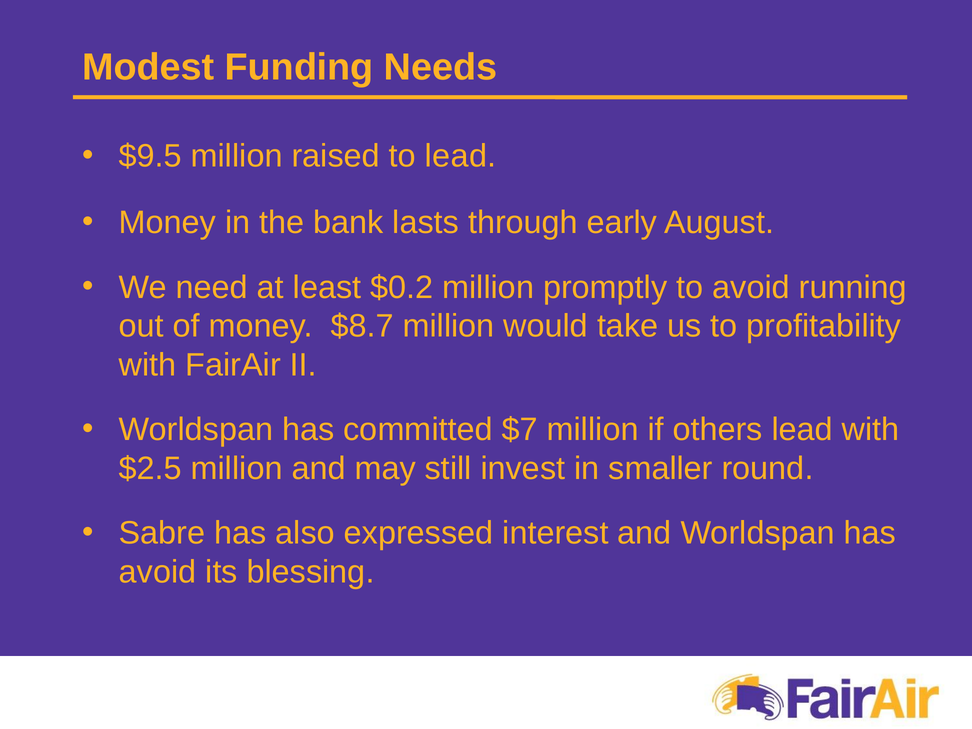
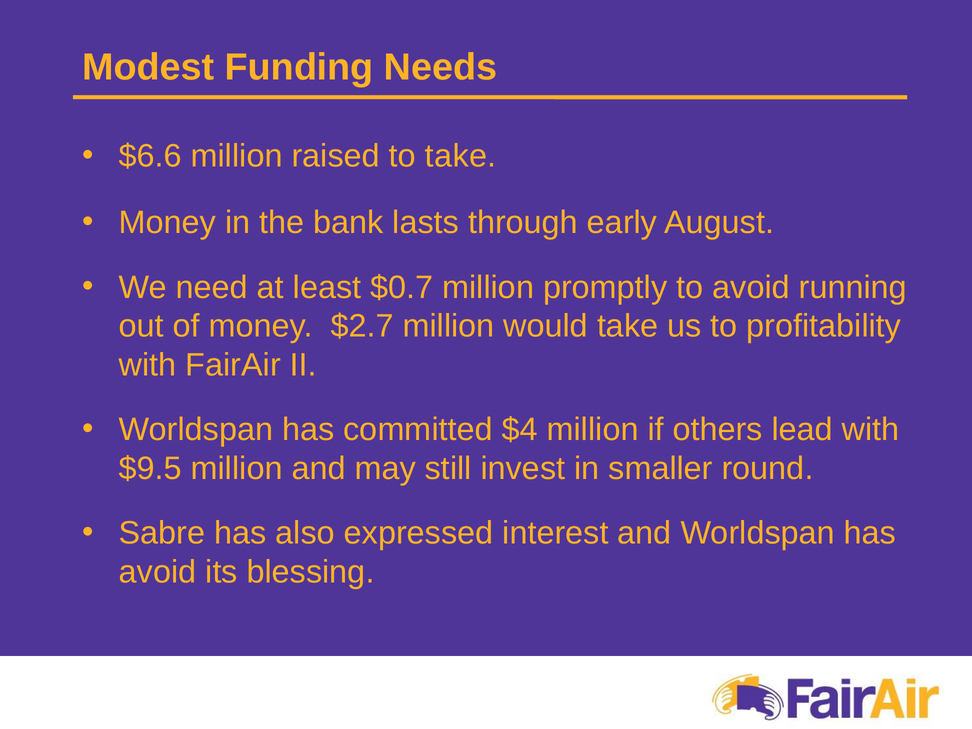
$9.5: $9.5 -> $6.6
to lead: lead -> take
$0.2: $0.2 -> $0.7
$8.7: $8.7 -> $2.7
$7: $7 -> $4
$2.5: $2.5 -> $9.5
